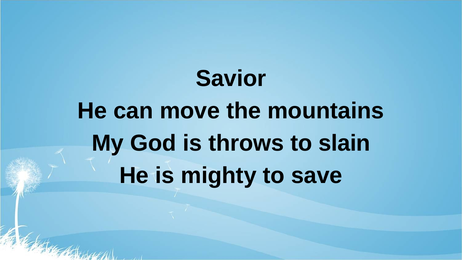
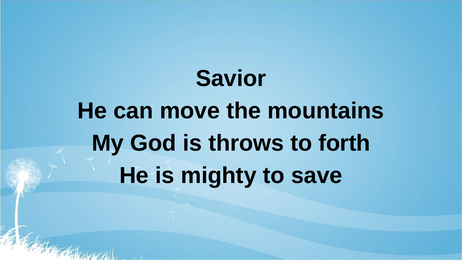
slain: slain -> forth
